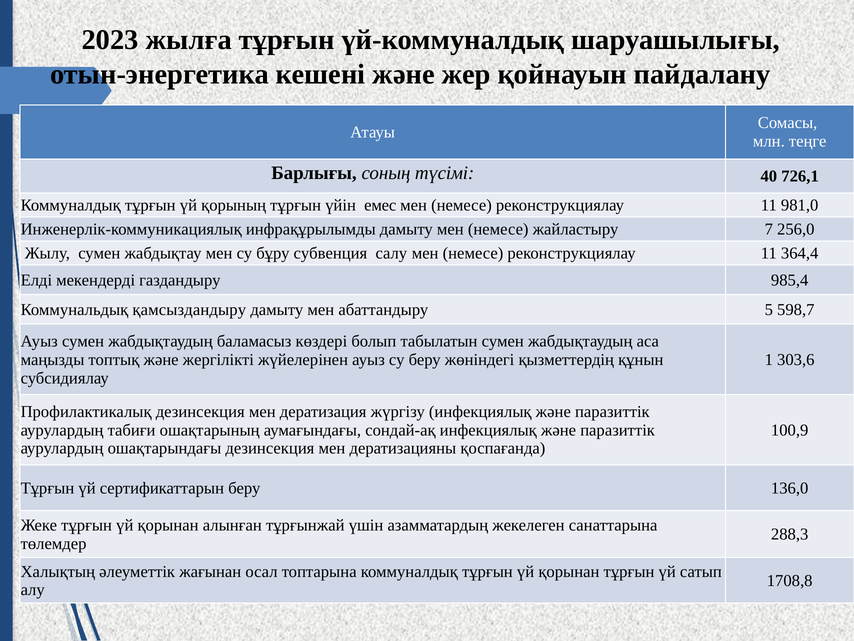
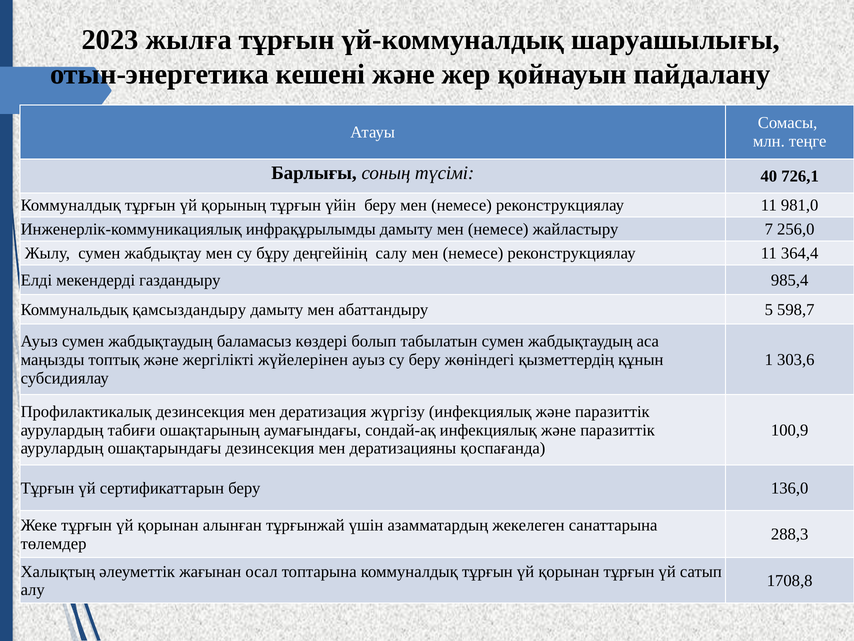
үйін емес: емес -> беру
субвенция: субвенция -> деңгейiнiң
